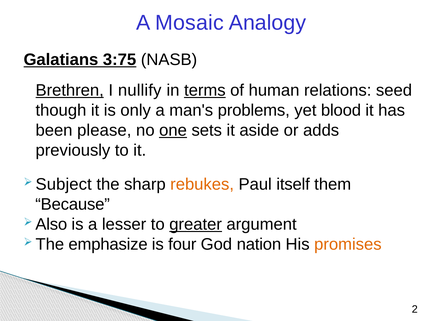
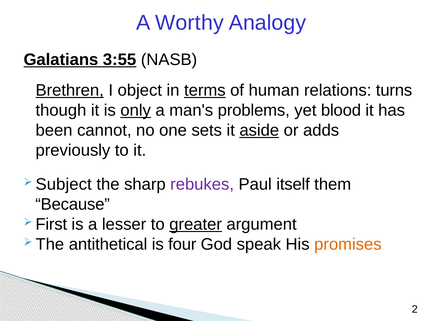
Mosaic: Mosaic -> Worthy
3:75: 3:75 -> 3:55
nullify: nullify -> object
seed: seed -> turns
only underline: none -> present
please: please -> cannot
one underline: present -> none
aside underline: none -> present
rebukes colour: orange -> purple
Also: Also -> First
emphasize: emphasize -> antithetical
nation: nation -> speak
